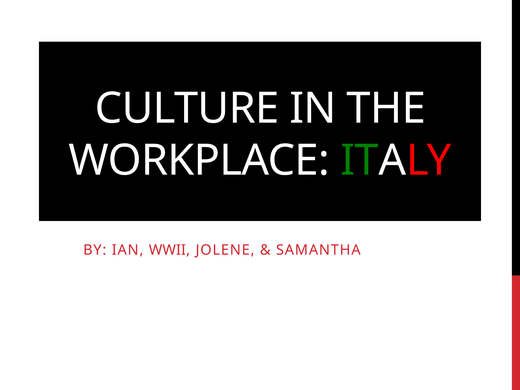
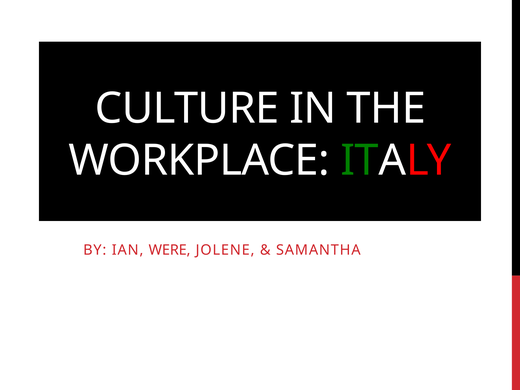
WWII: WWII -> WERE
